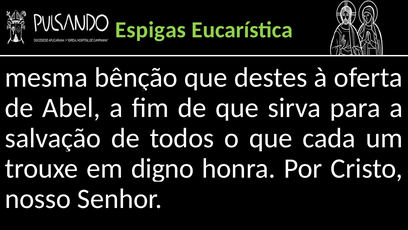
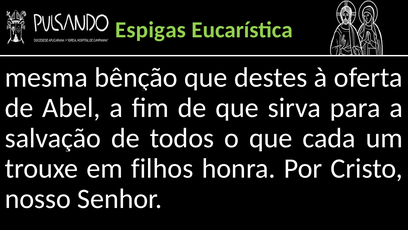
digno: digno -> filhos
